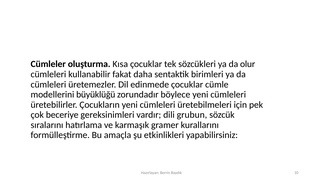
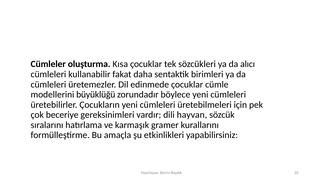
olur: olur -> alıcı
grubun: grubun -> hayvan
